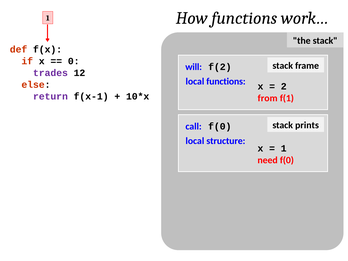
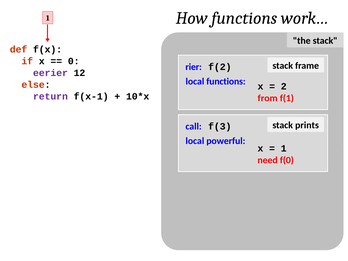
will: will -> rier
trades: trades -> eerier
call f(0: f(0 -> f(3
structure: structure -> powerful
